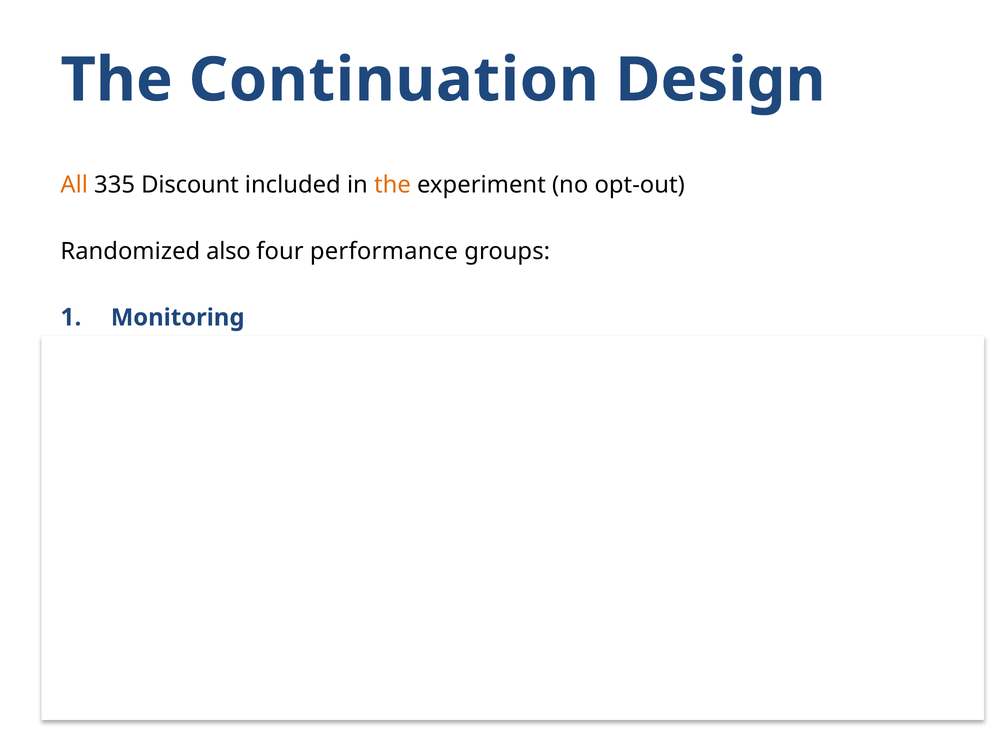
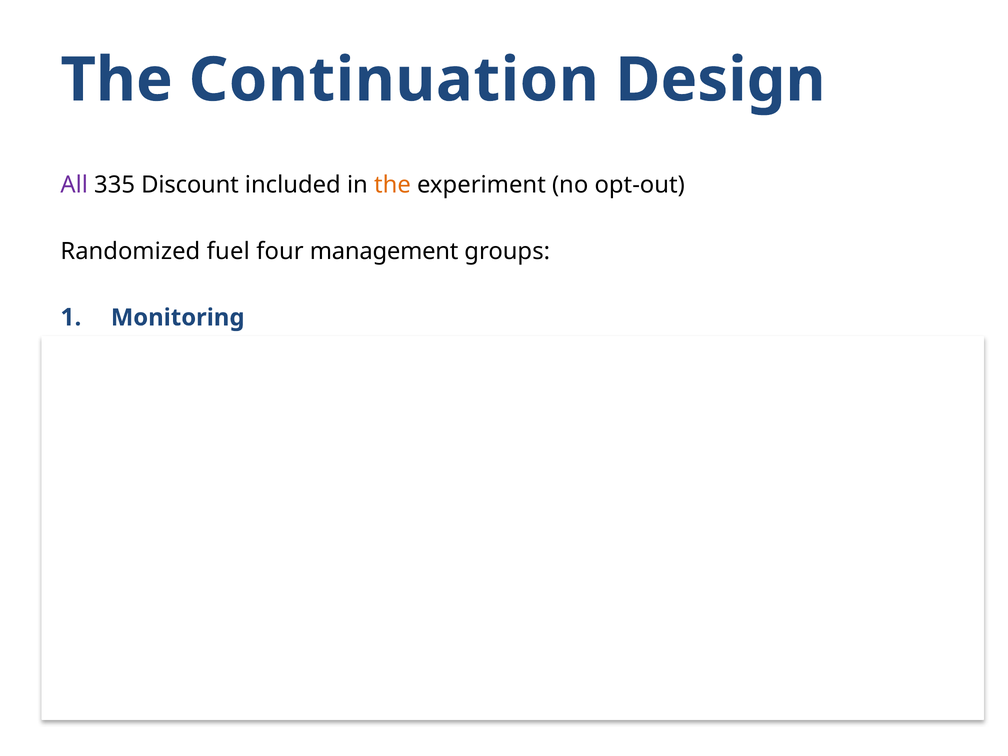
All colour: orange -> purple
also: also -> fuel
four performance: performance -> management
